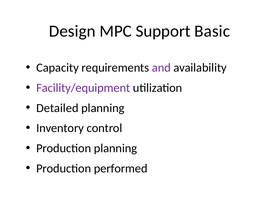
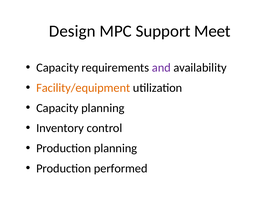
Basic: Basic -> Meet
Facility/equipment colour: purple -> orange
Detailed at (57, 108): Detailed -> Capacity
